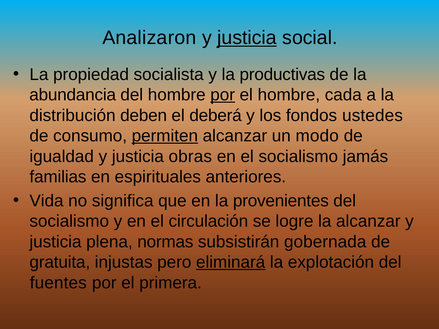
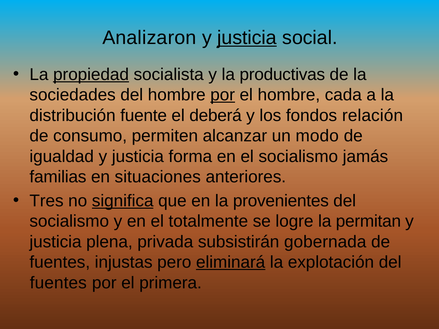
propiedad underline: none -> present
abundancia: abundancia -> sociedades
deben: deben -> fuente
ustedes: ustedes -> relación
permiten underline: present -> none
obras: obras -> forma
espirituales: espirituales -> situaciones
Vida: Vida -> Tres
significa underline: none -> present
circulación: circulación -> totalmente
la alcanzar: alcanzar -> permitan
normas: normas -> privada
gratuita at (60, 262): gratuita -> fuentes
